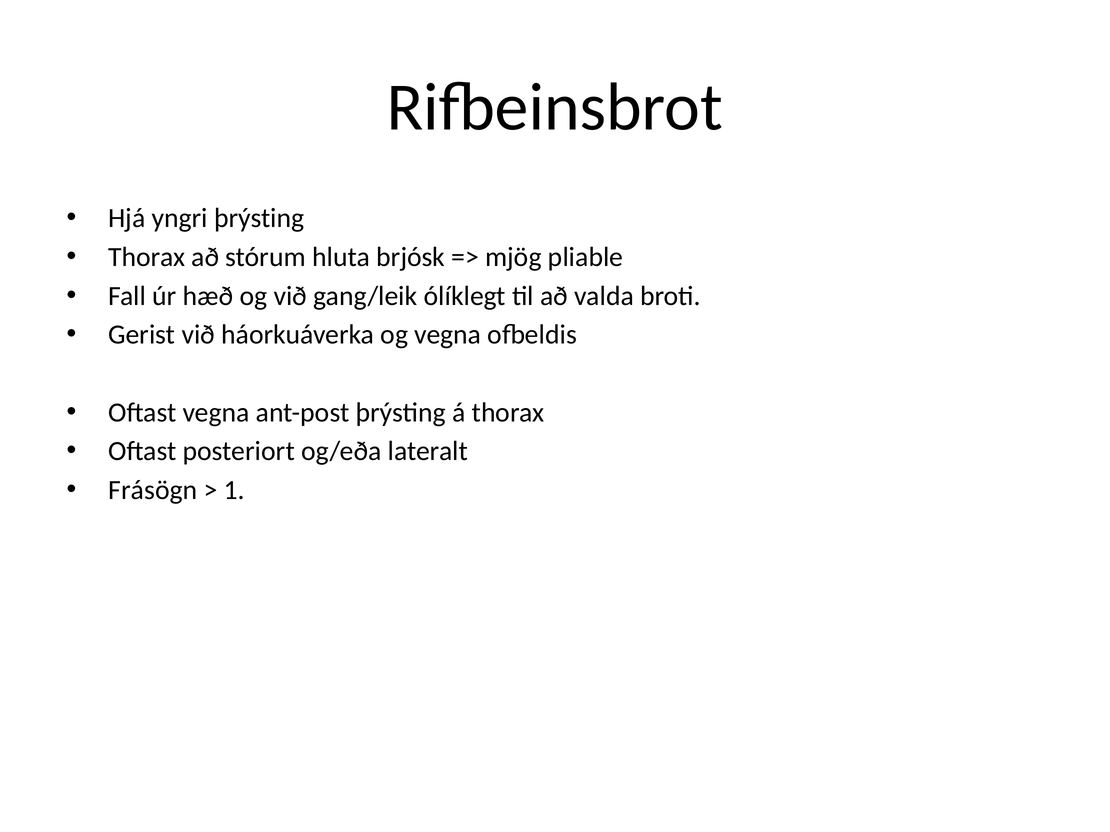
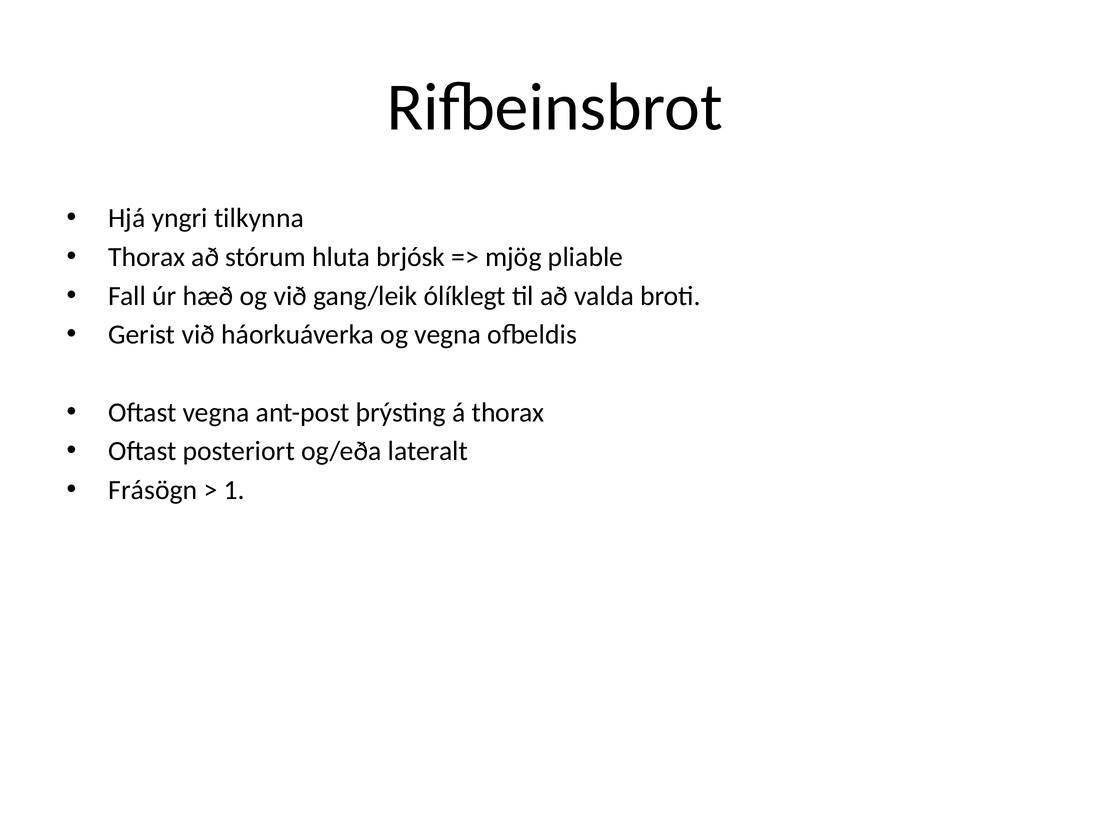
yngri þrýsting: þrýsting -> tilkynna
